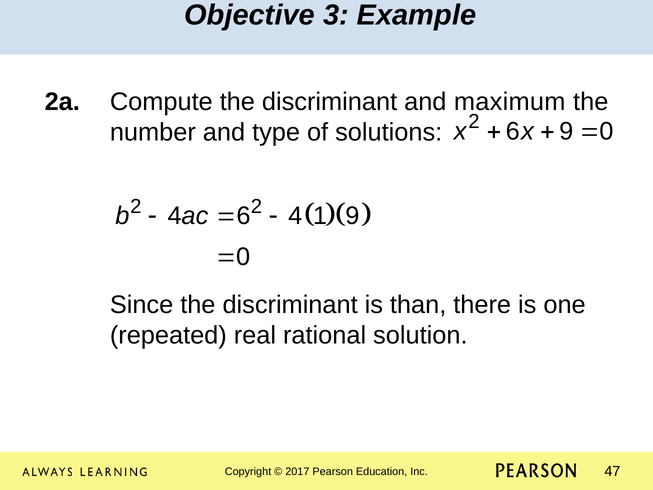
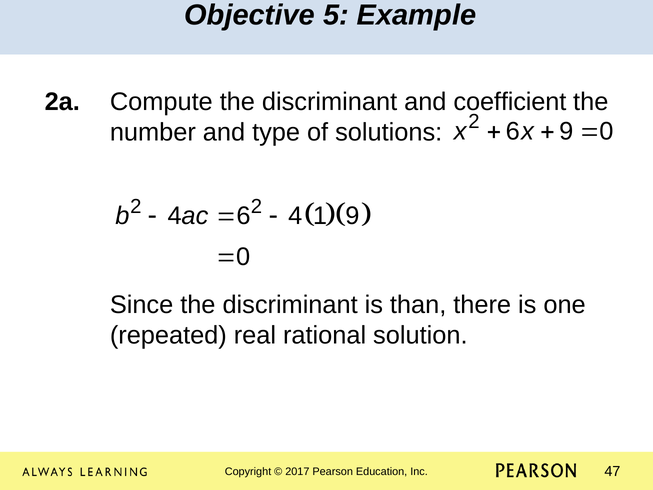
3: 3 -> 5
maximum: maximum -> coefficient
